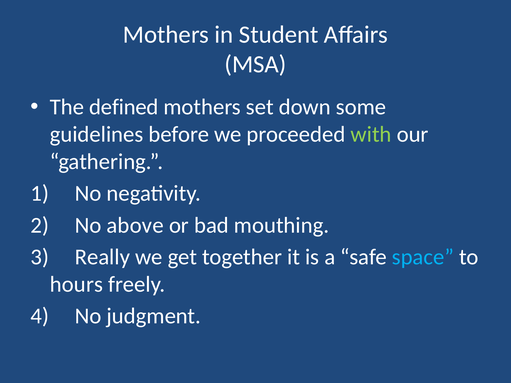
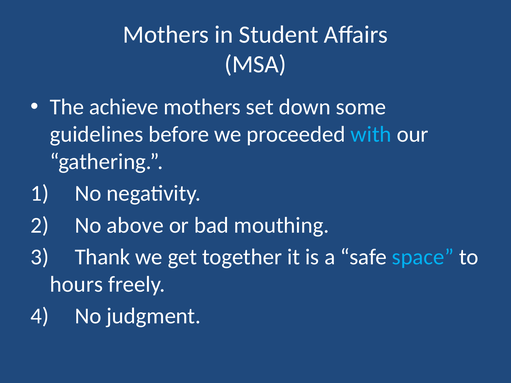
defined: defined -> achieve
with colour: light green -> light blue
Really: Really -> Thank
